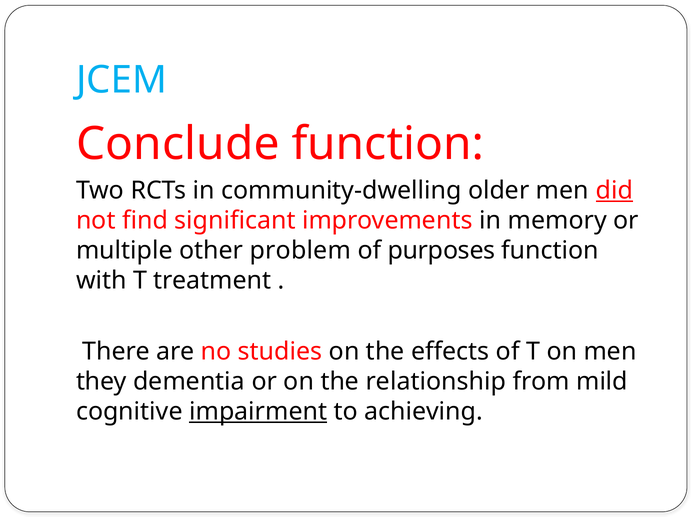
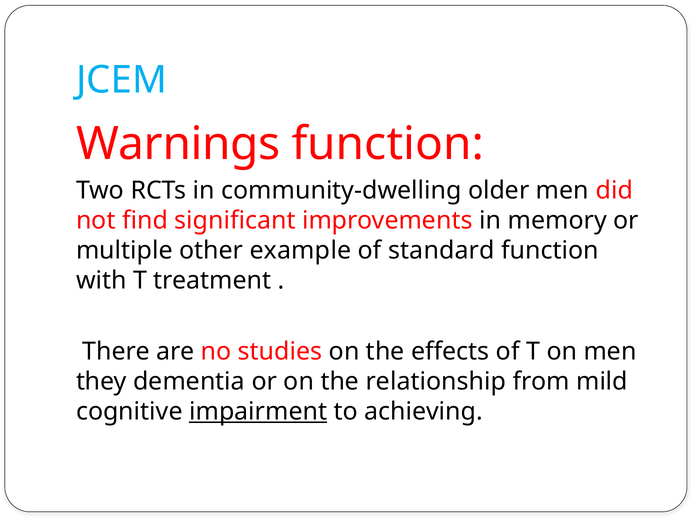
Conclude: Conclude -> Warnings
did underline: present -> none
problem: problem -> example
purposes: purposes -> standard
